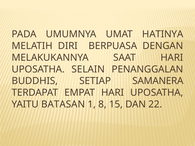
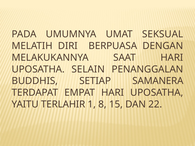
HATINYA: HATINYA -> SEKSUAL
BATASAN: BATASAN -> TERLAHIR
